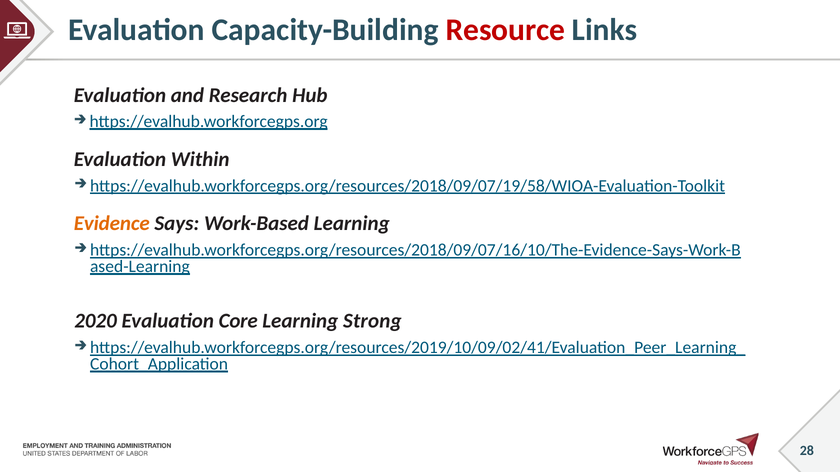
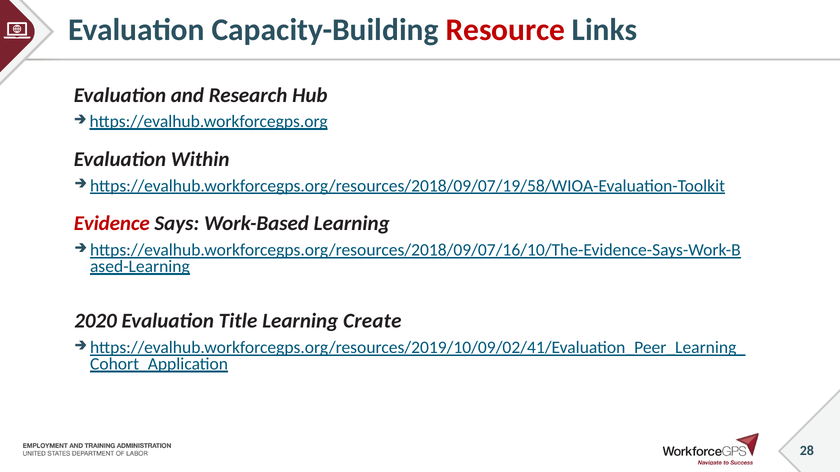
Evidence colour: orange -> red
Core: Core -> Title
Strong: Strong -> Create
